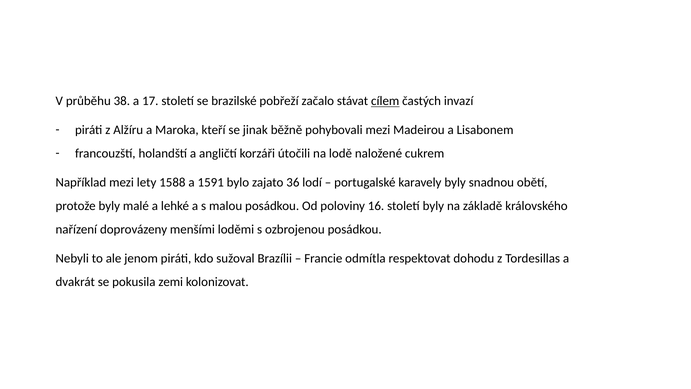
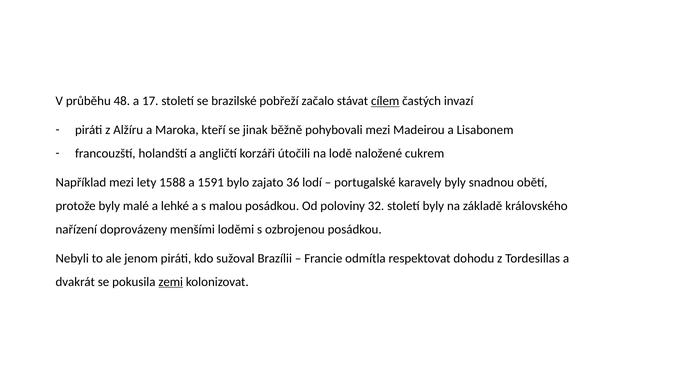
38: 38 -> 48
16: 16 -> 32
zemi underline: none -> present
